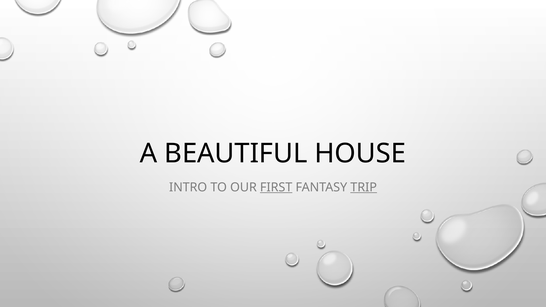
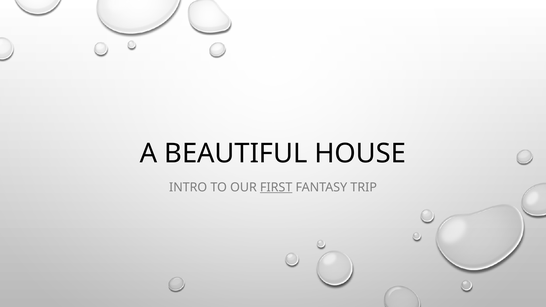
TRIP underline: present -> none
